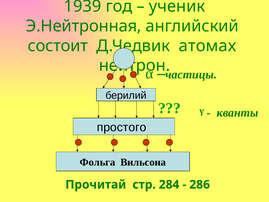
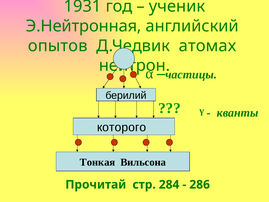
1939: 1939 -> 1931
состоит: состоит -> опытов
простого: простого -> которого
Фольга: Фольга -> Тонкая
